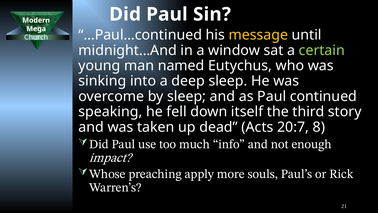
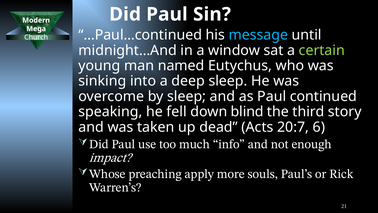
message colour: yellow -> light blue
itself: itself -> blind
8: 8 -> 6
